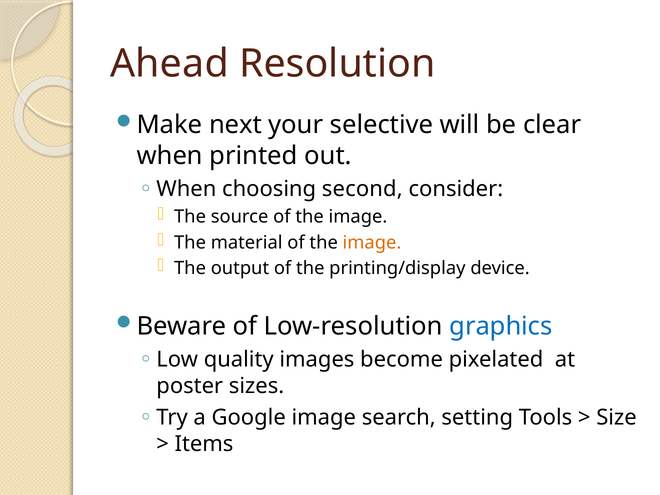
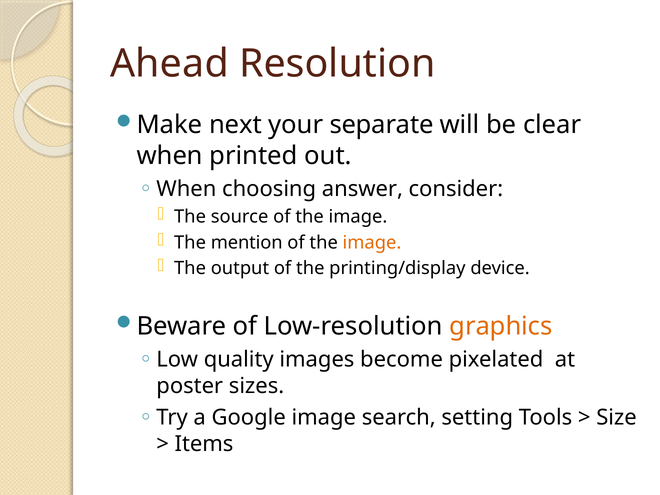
selective: selective -> separate
second: second -> answer
material: material -> mention
graphics colour: blue -> orange
